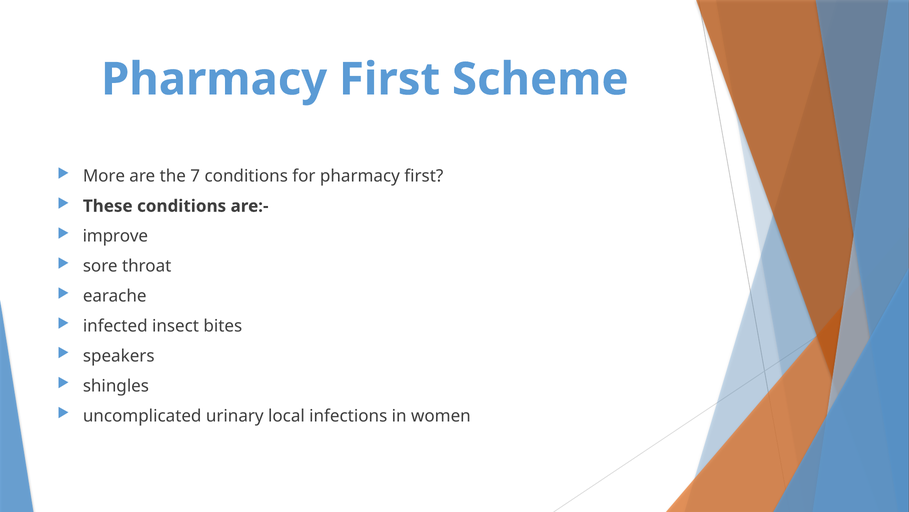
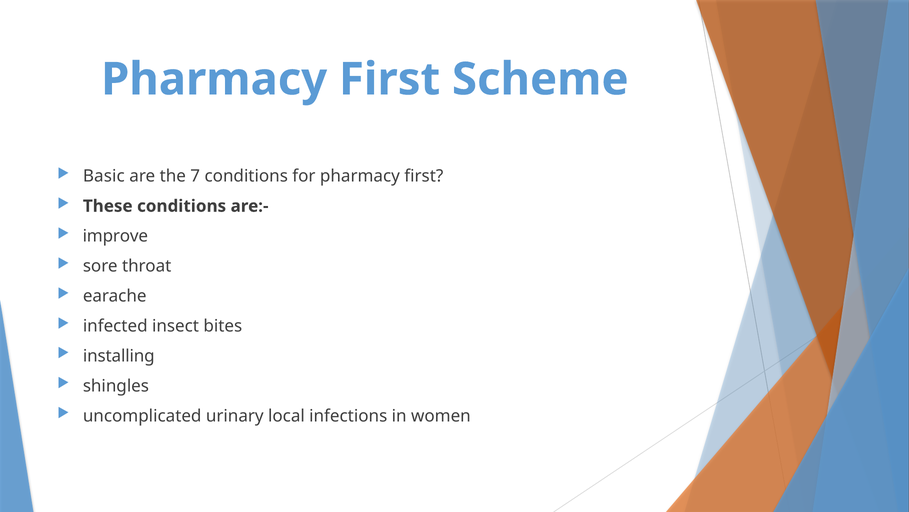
More: More -> Basic
speakers: speakers -> installing
